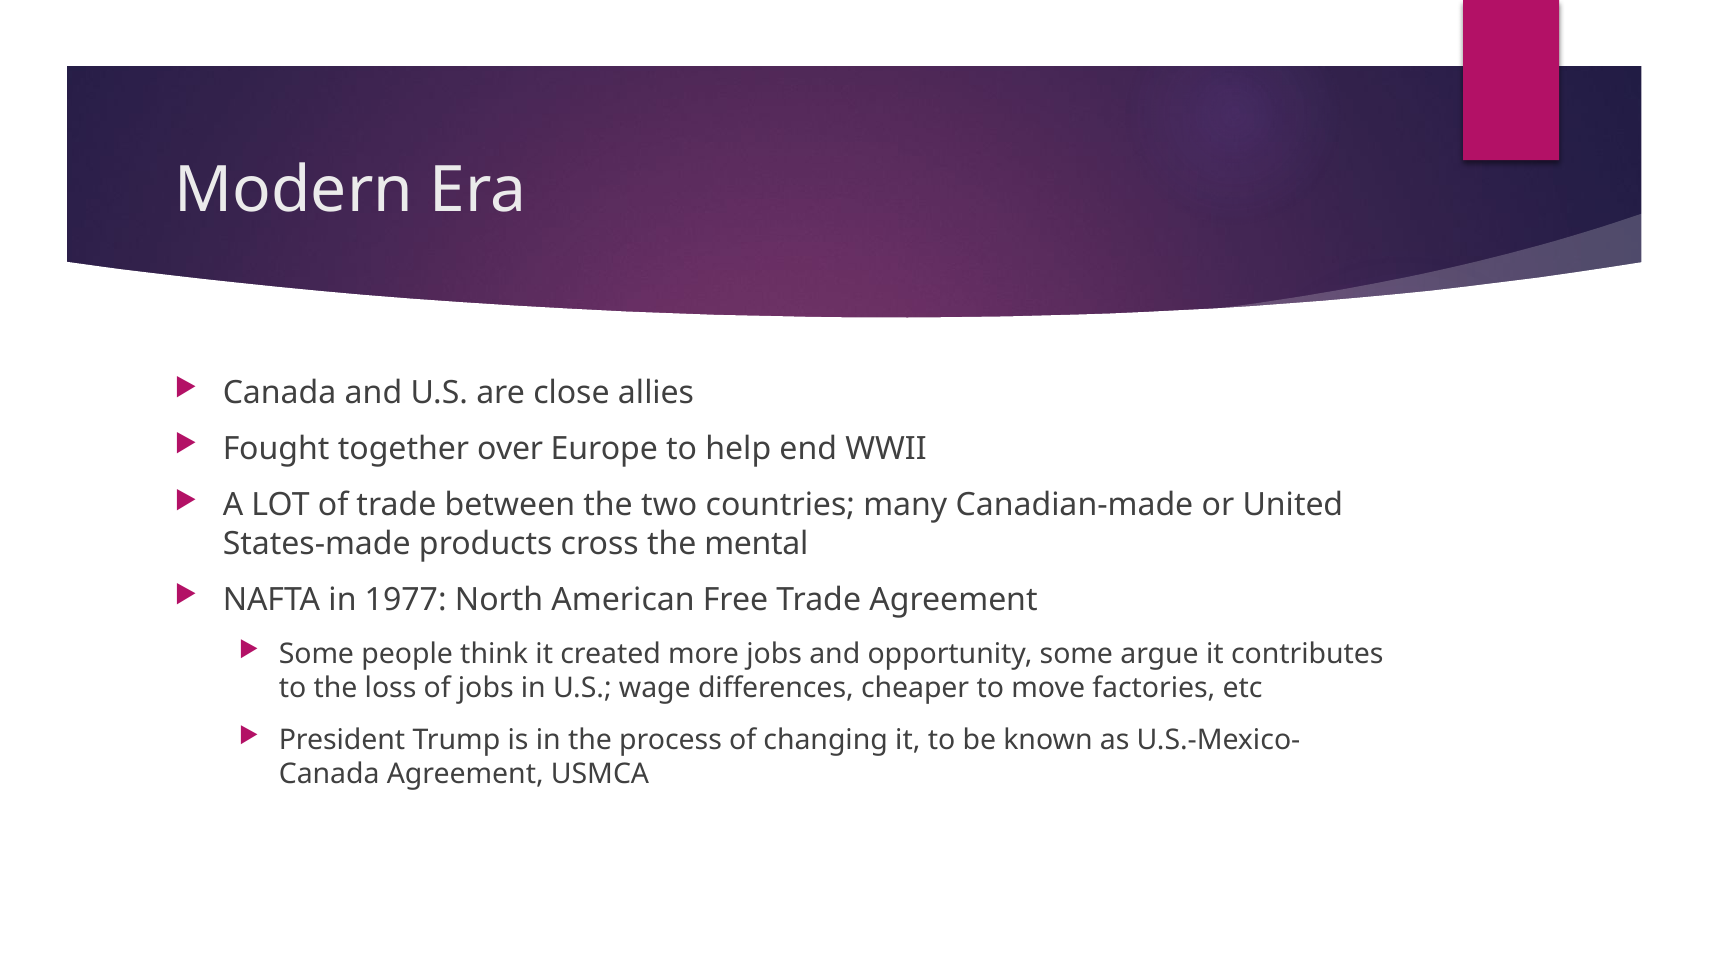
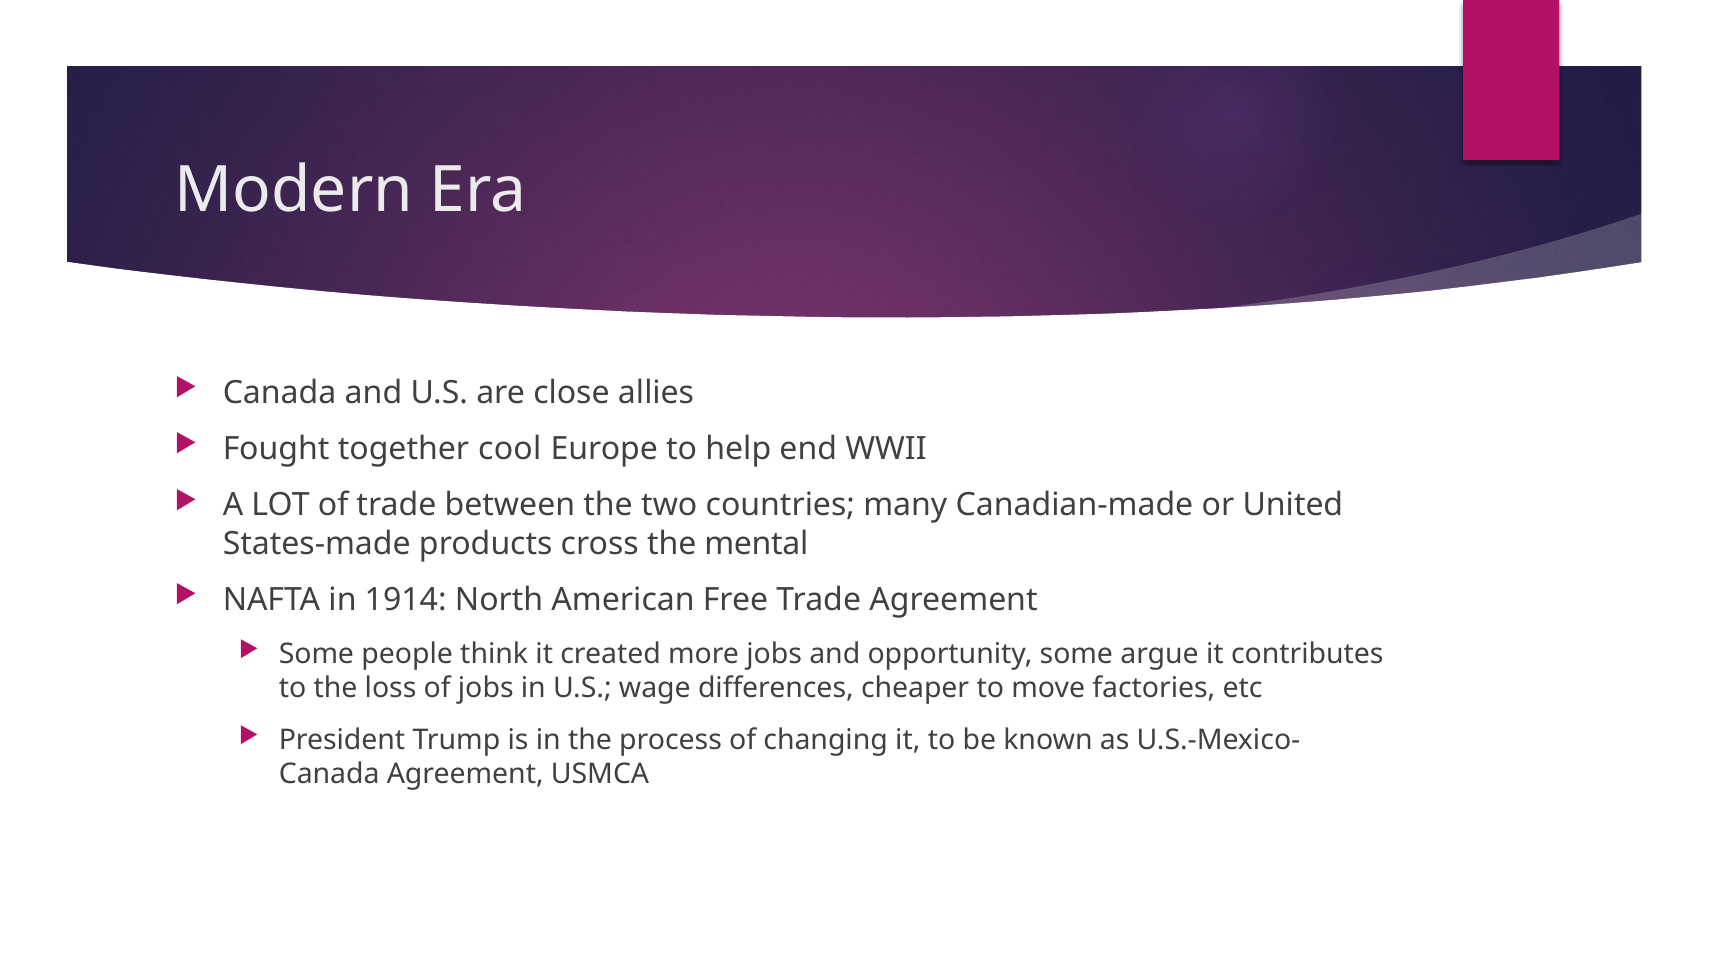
over: over -> cool
1977: 1977 -> 1914
